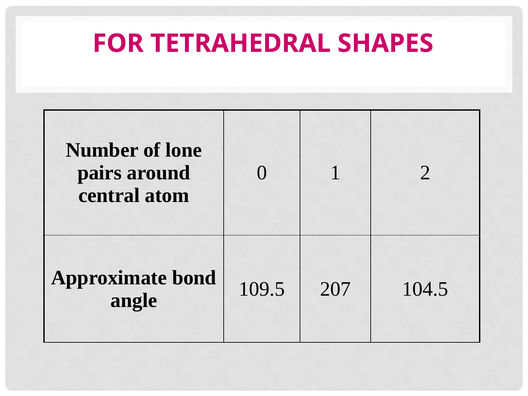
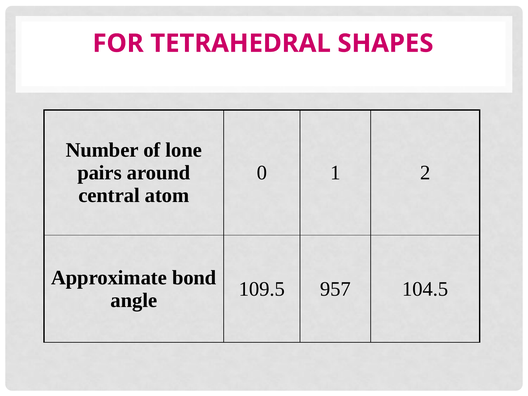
207: 207 -> 957
